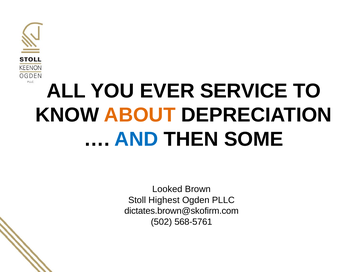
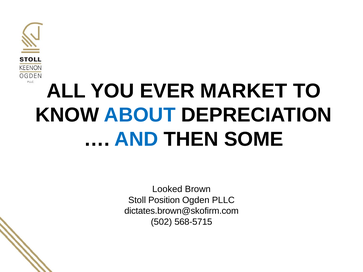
SERVICE: SERVICE -> MARKET
ABOUT colour: orange -> blue
Highest: Highest -> Position
568-5761: 568-5761 -> 568-5715
